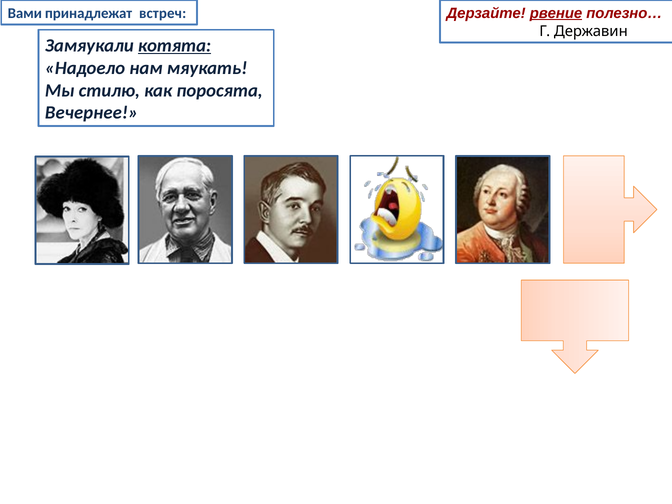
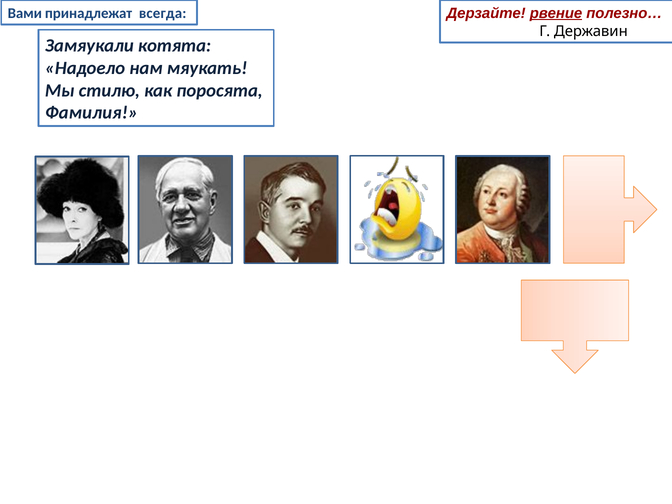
встреч: встреч -> всегда
котята underline: present -> none
Вечернее: Вечернее -> Фамилия
